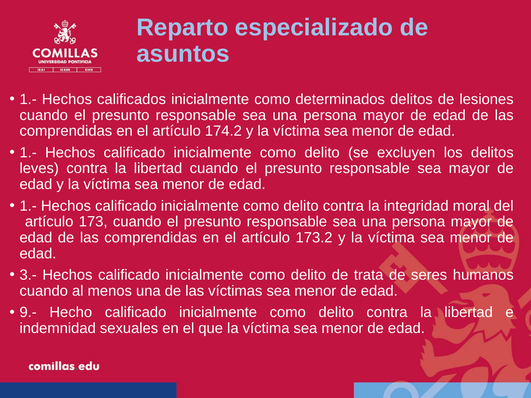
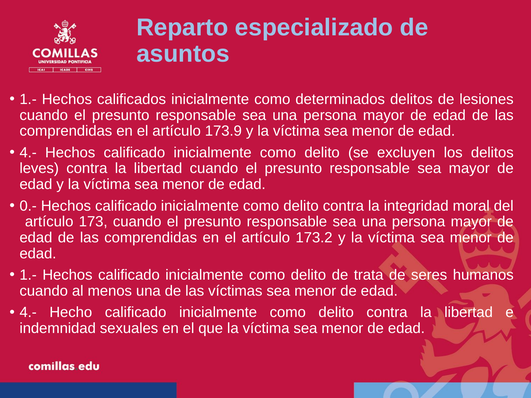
174.2: 174.2 -> 173.9
1.- at (28, 153): 1.- -> 4.-
1.- at (28, 206): 1.- -> 0.-
3.- at (28, 275): 3.- -> 1.-
9.- at (28, 313): 9.- -> 4.-
